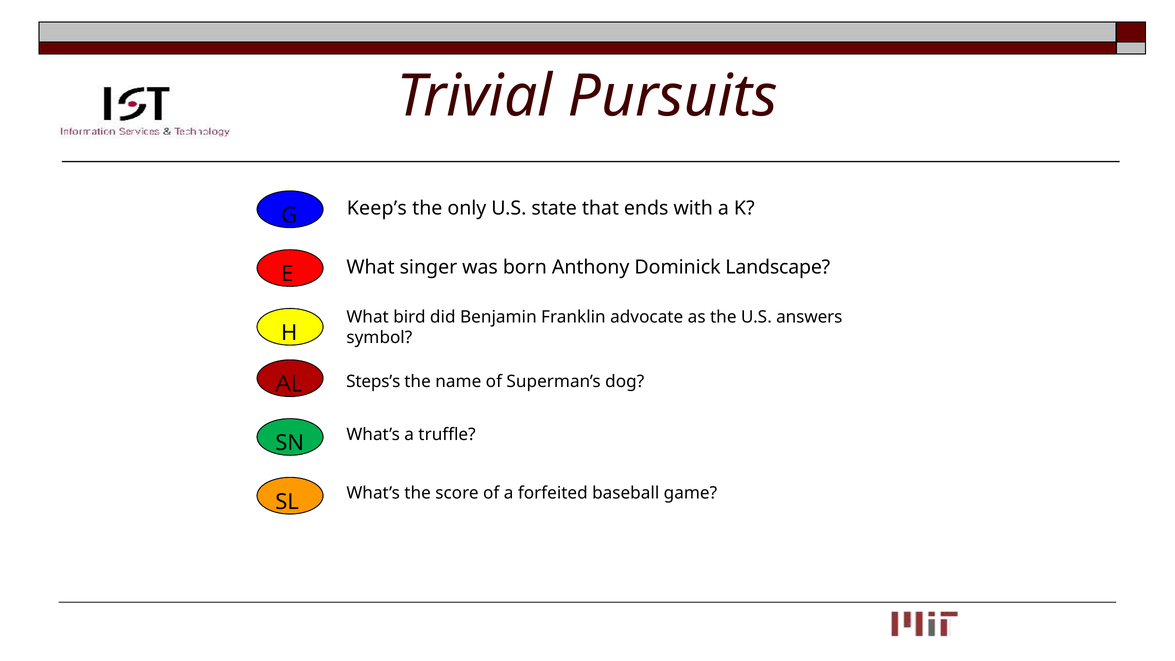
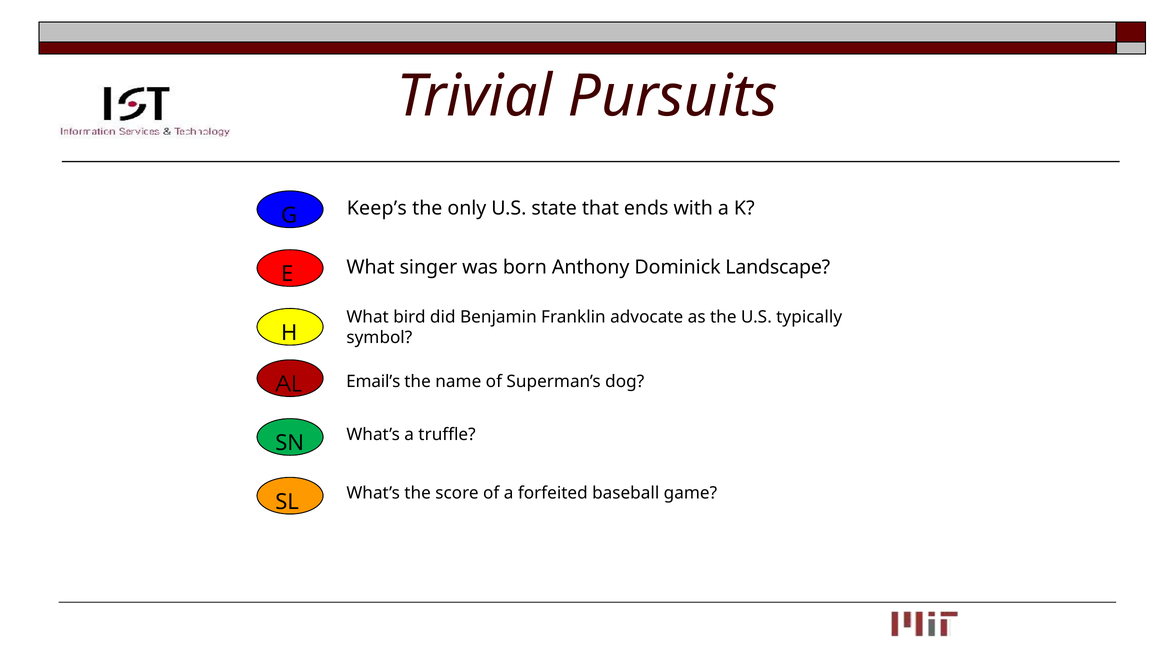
answers: answers -> typically
Steps’s: Steps’s -> Email’s
